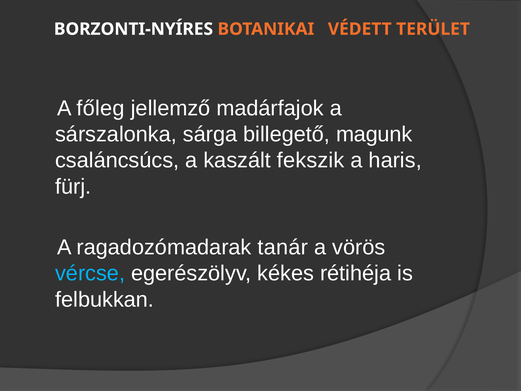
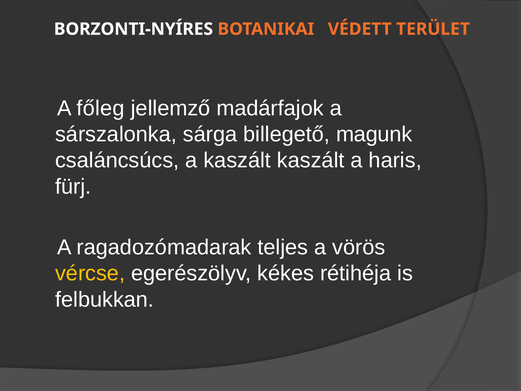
kaszált fekszik: fekszik -> kaszált
tanár: tanár -> teljes
vércse colour: light blue -> yellow
